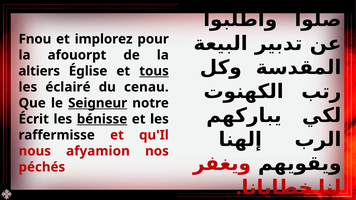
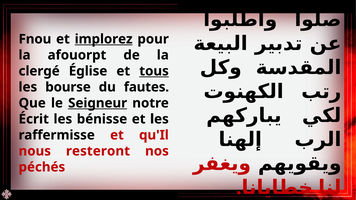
implorez underline: none -> present
altiers: altiers -> clergé
éclairé: éclairé -> bourse
cenau: cenau -> fautes
bénisse underline: present -> none
afyamion: afyamion -> resteront
